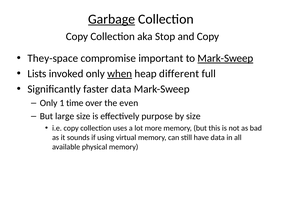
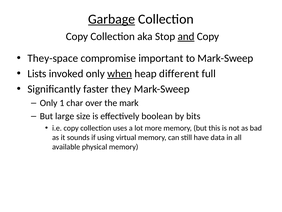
and underline: none -> present
Mark-Sweep at (225, 58) underline: present -> none
faster data: data -> they
time: time -> char
even: even -> mark
purpose: purpose -> boolean
by size: size -> bits
